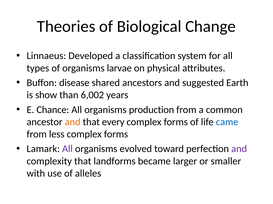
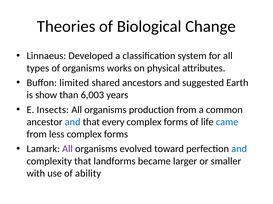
larvae: larvae -> works
disease: disease -> limited
6,002: 6,002 -> 6,003
Chance: Chance -> Insects
and at (73, 122) colour: orange -> blue
and at (239, 149) colour: purple -> blue
alleles: alleles -> ability
